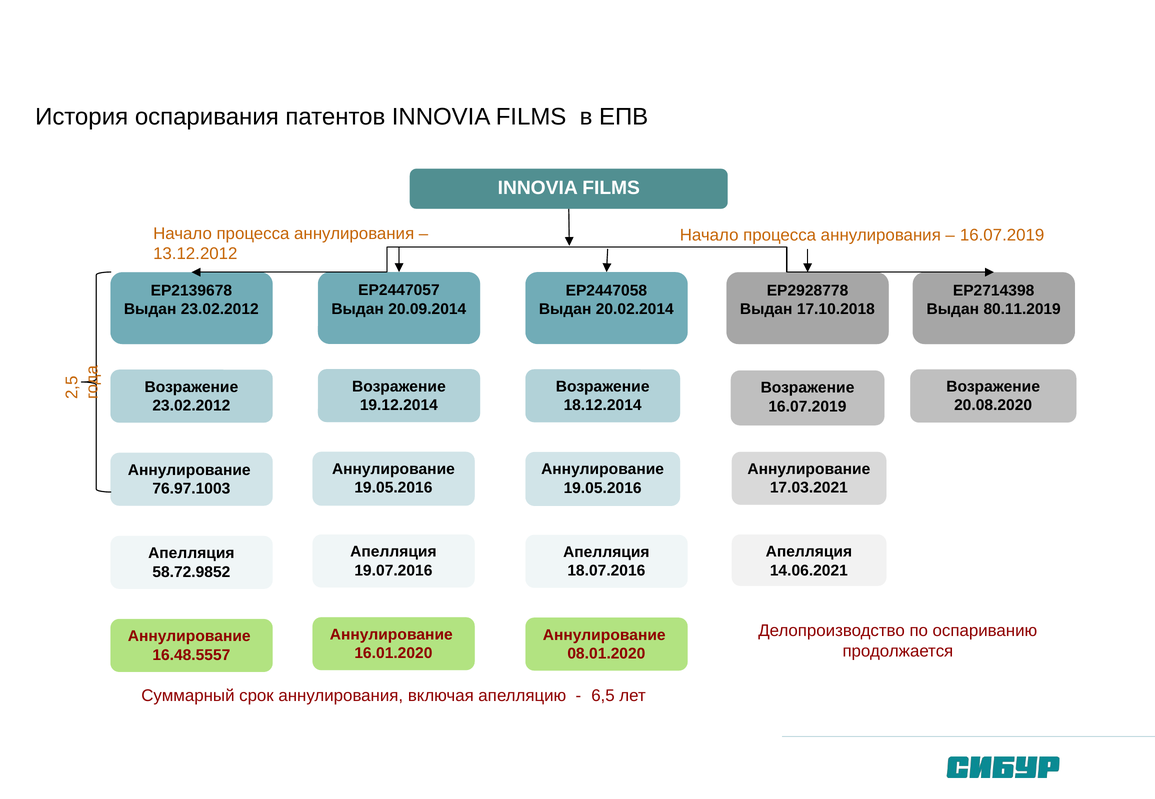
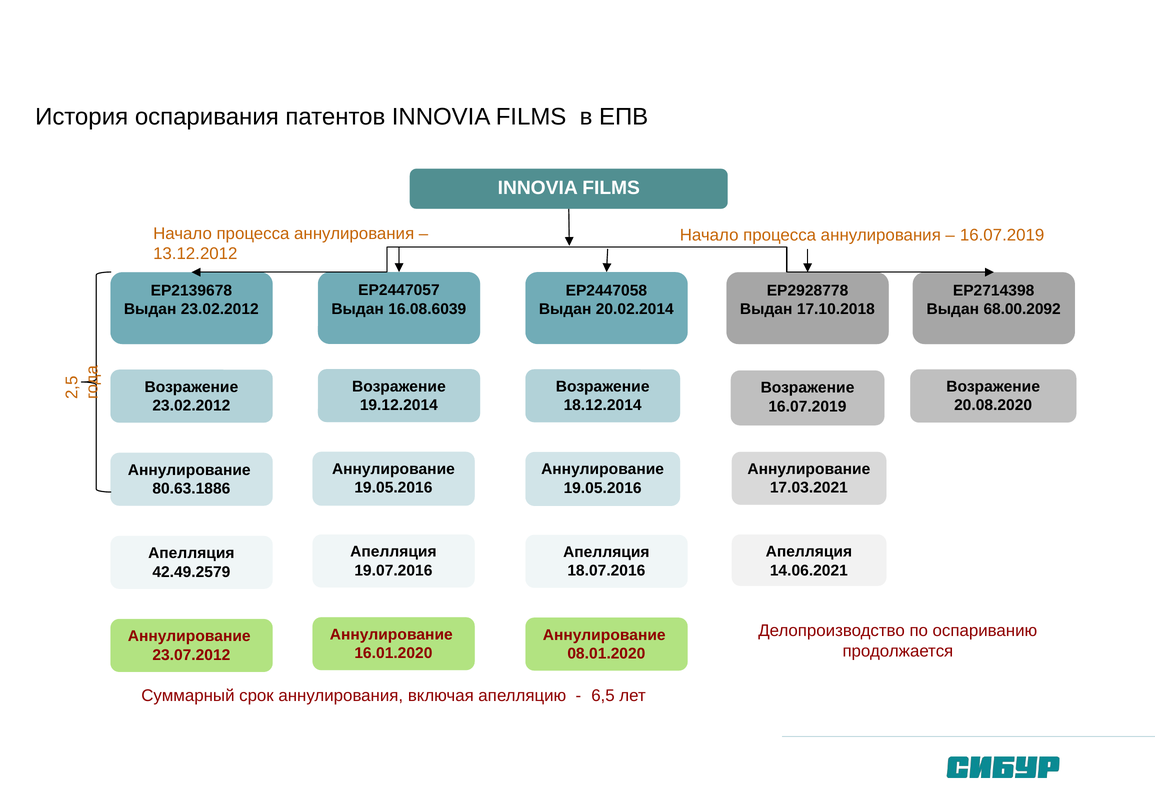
20.09.2014: 20.09.2014 -> 16.08.6039
80.11.2019: 80.11.2019 -> 68.00.2092
76.97.1003: 76.97.1003 -> 80.63.1886
58.72.9852: 58.72.9852 -> 42.49.2579
16.48.5557: 16.48.5557 -> 23.07.2012
